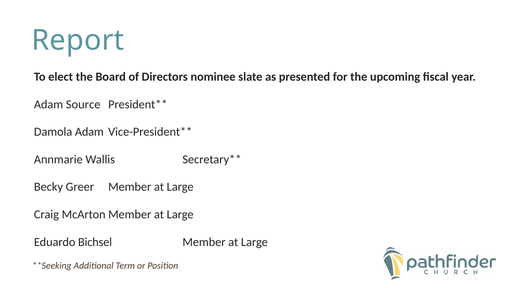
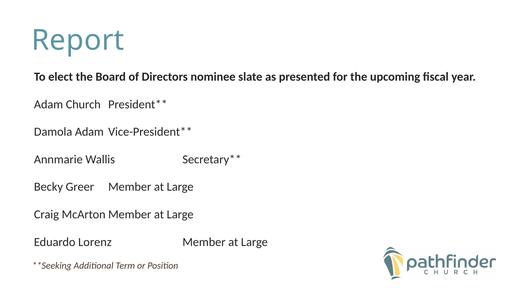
Source: Source -> Church
Bichsel: Bichsel -> Lorenz
